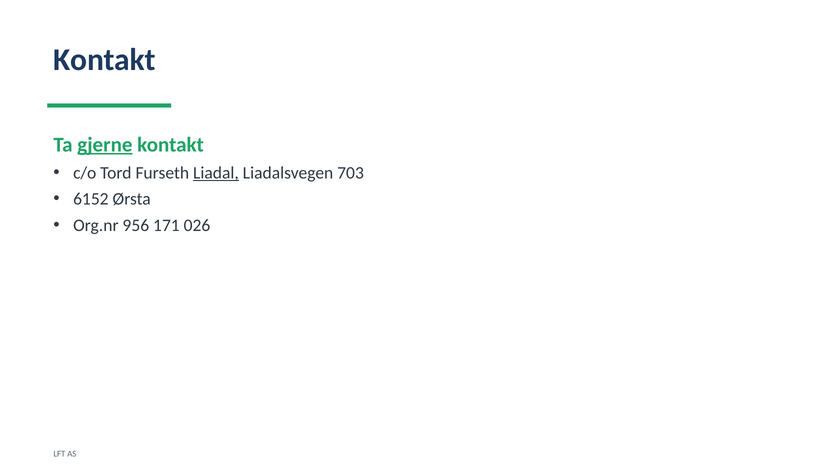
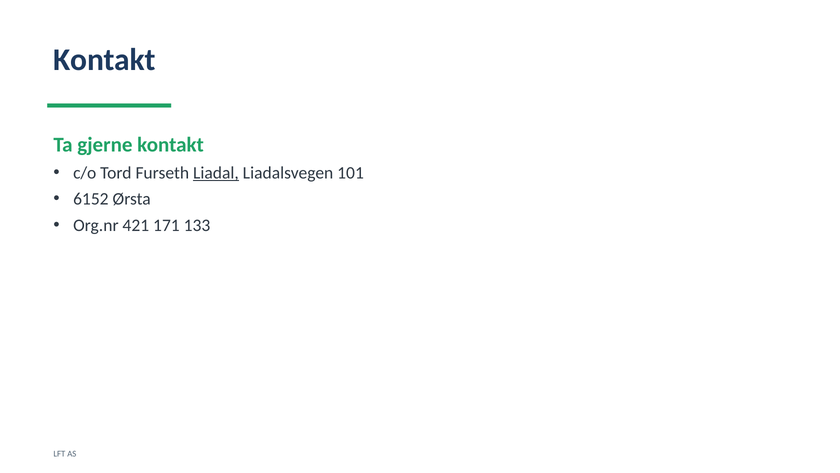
gjerne underline: present -> none
703: 703 -> 101
956: 956 -> 421
026: 026 -> 133
